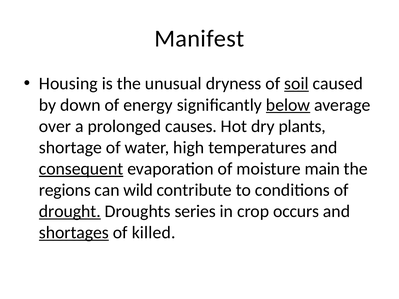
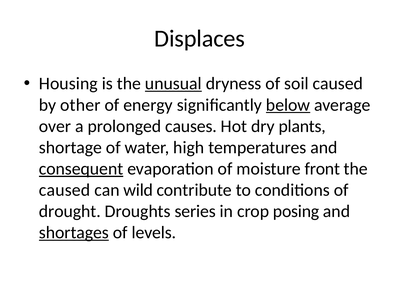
Manifest: Manifest -> Displaces
unusual underline: none -> present
soil underline: present -> none
down: down -> other
main: main -> front
regions at (65, 190): regions -> caused
drought underline: present -> none
occurs: occurs -> posing
killed: killed -> levels
